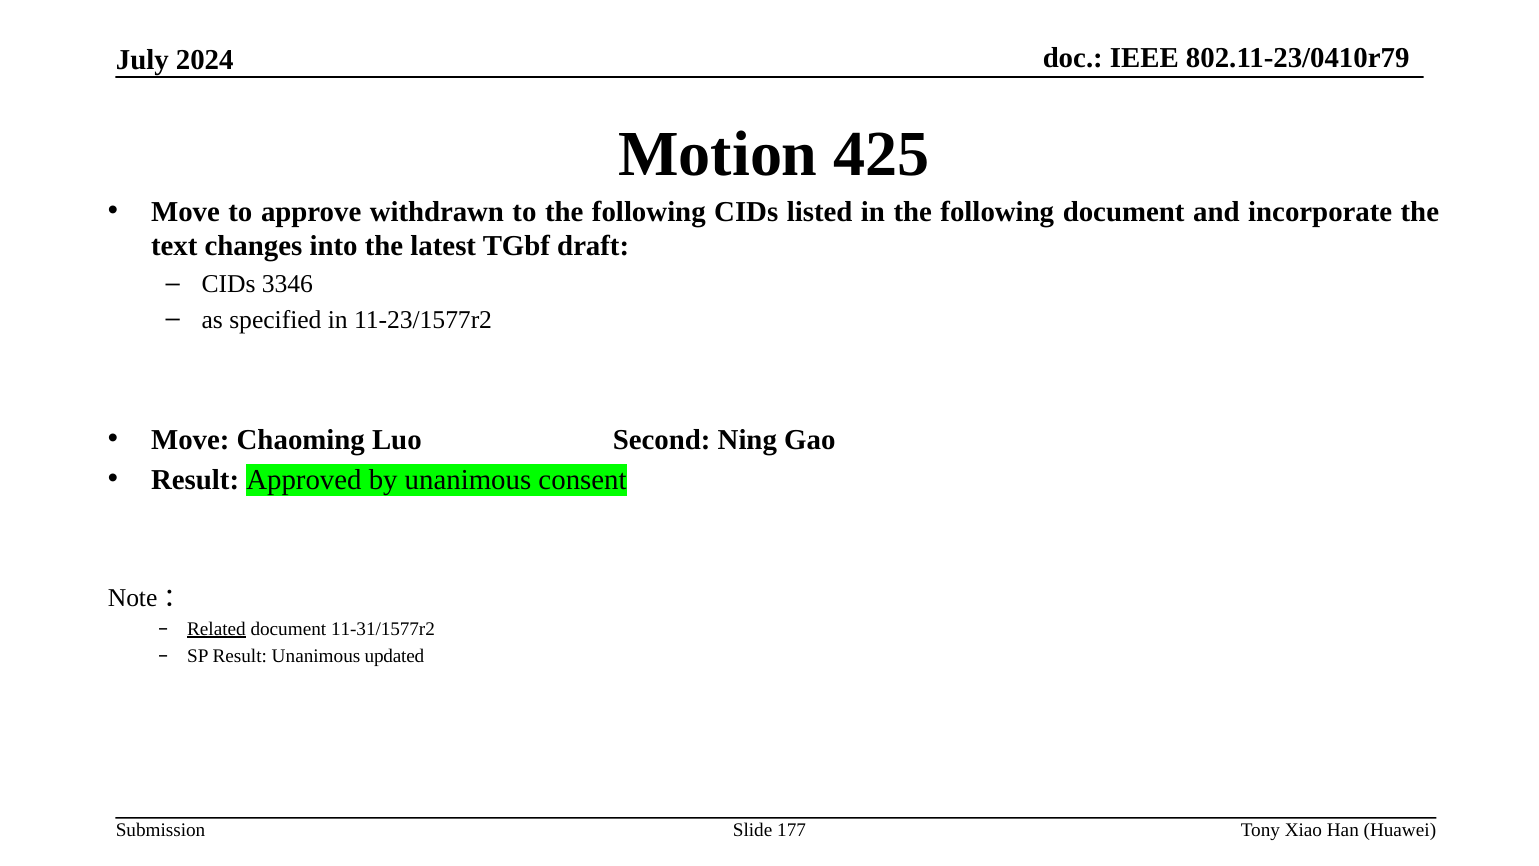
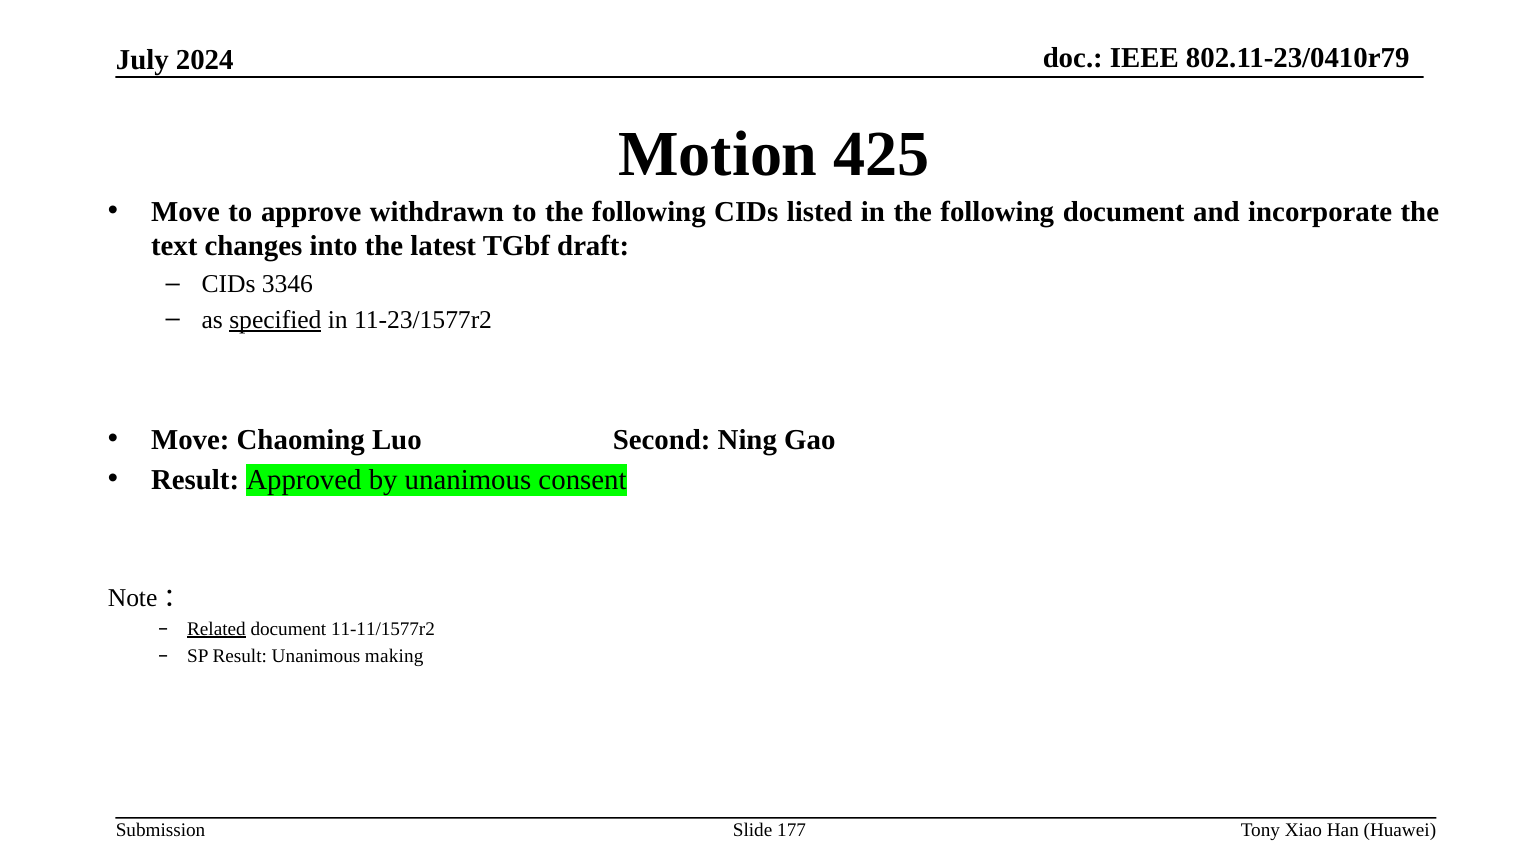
specified underline: none -> present
11-31/1577r2: 11-31/1577r2 -> 11-11/1577r2
updated: updated -> making
